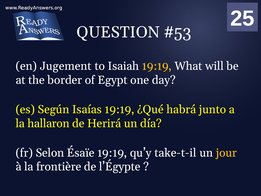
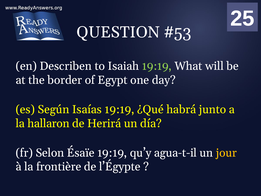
Jugement: Jugement -> Describen
19:19 at (157, 66) colour: yellow -> light green
take-t-il: take-t-il -> agua-t-il
